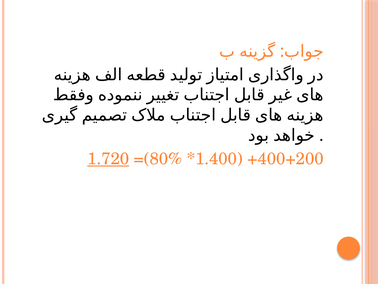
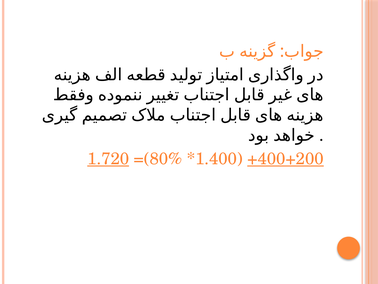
+400+200 underline: none -> present
